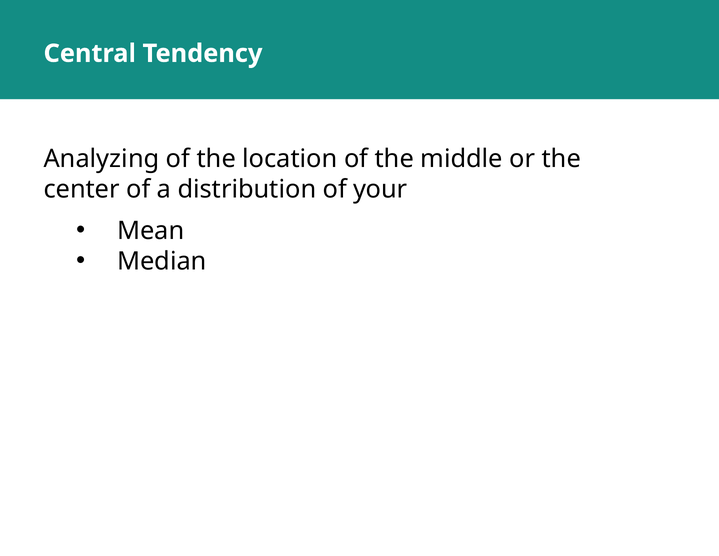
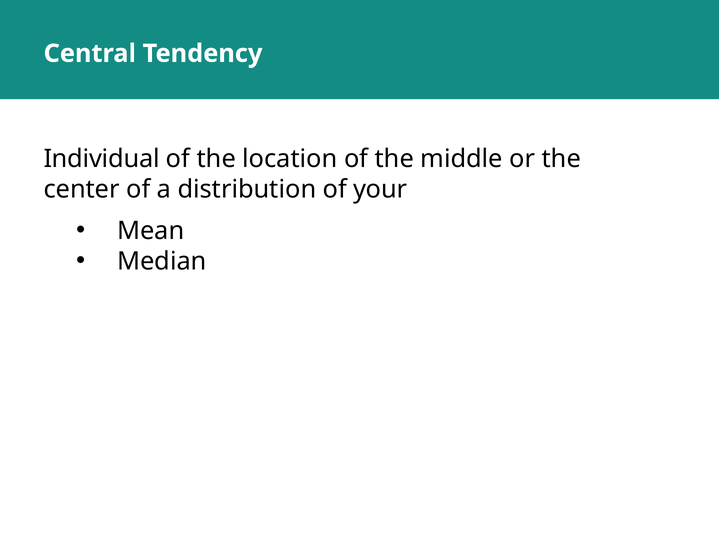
Analyzing: Analyzing -> Individual
